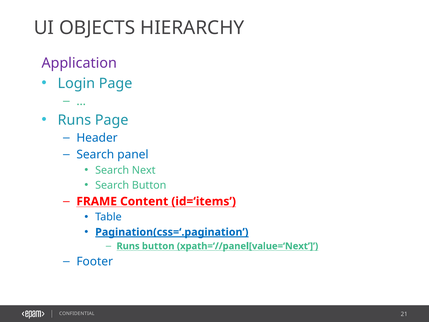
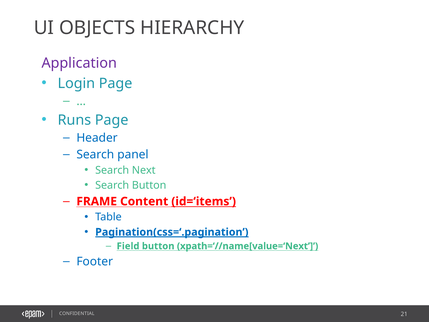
id=‘items underline: none -> present
Runs at (128, 246): Runs -> Field
xpath=‘//panel[value=‘Next: xpath=‘//panel[value=‘Next -> xpath=‘//name[value=‘Next
